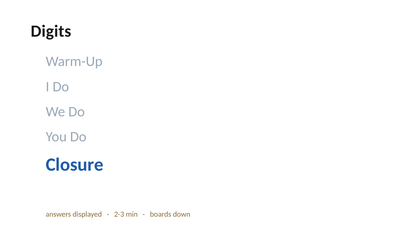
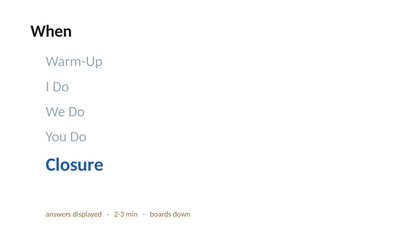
Digits: Digits -> When
